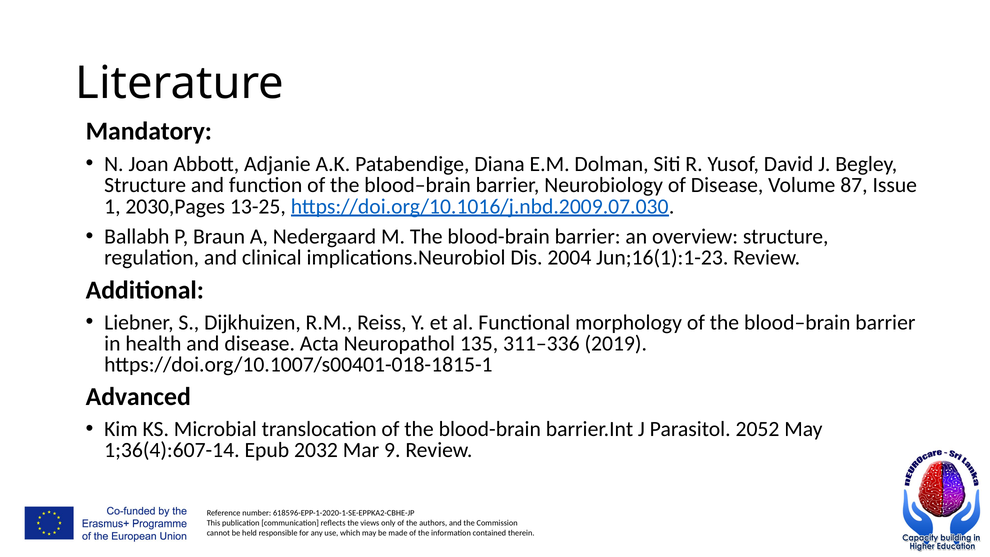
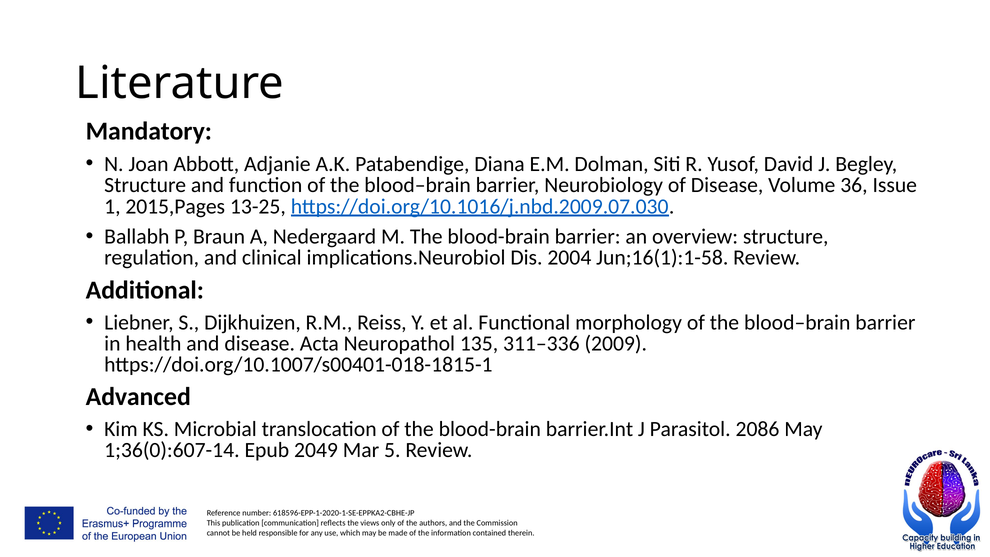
87: 87 -> 36
2030,Pages: 2030,Pages -> 2015,Pages
Jun;16(1):1-23: Jun;16(1):1-23 -> Jun;16(1):1-58
2019: 2019 -> 2009
2052: 2052 -> 2086
1;36(4):607-14: 1;36(4):607-14 -> 1;36(0):607-14
2032: 2032 -> 2049
9: 9 -> 5
